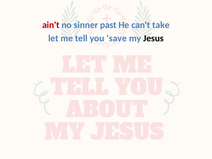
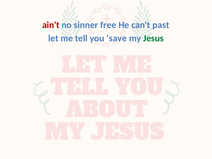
past: past -> free
take: take -> past
Jesus colour: black -> green
